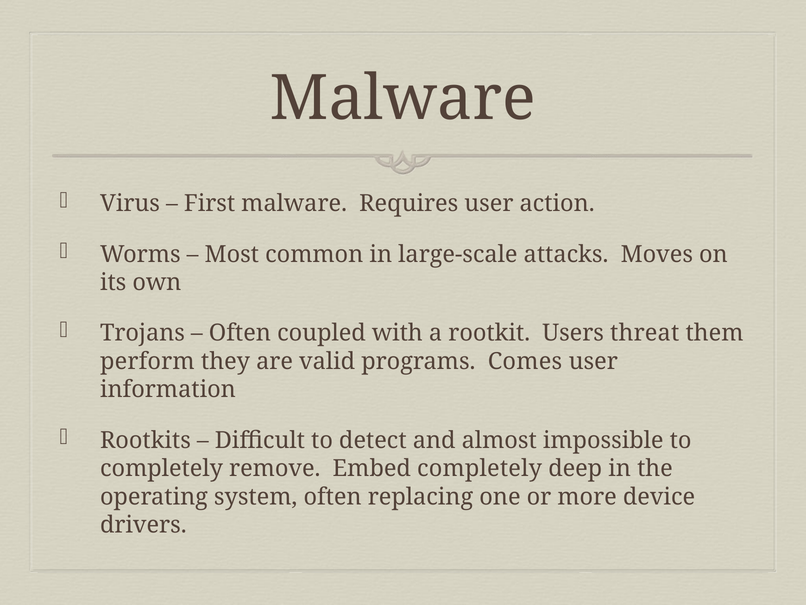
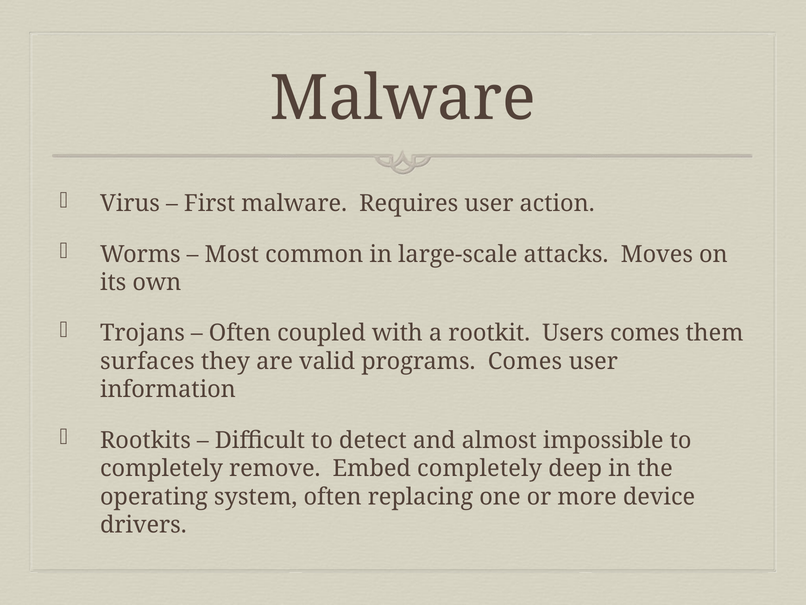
Users threat: threat -> comes
perform: perform -> surfaces
